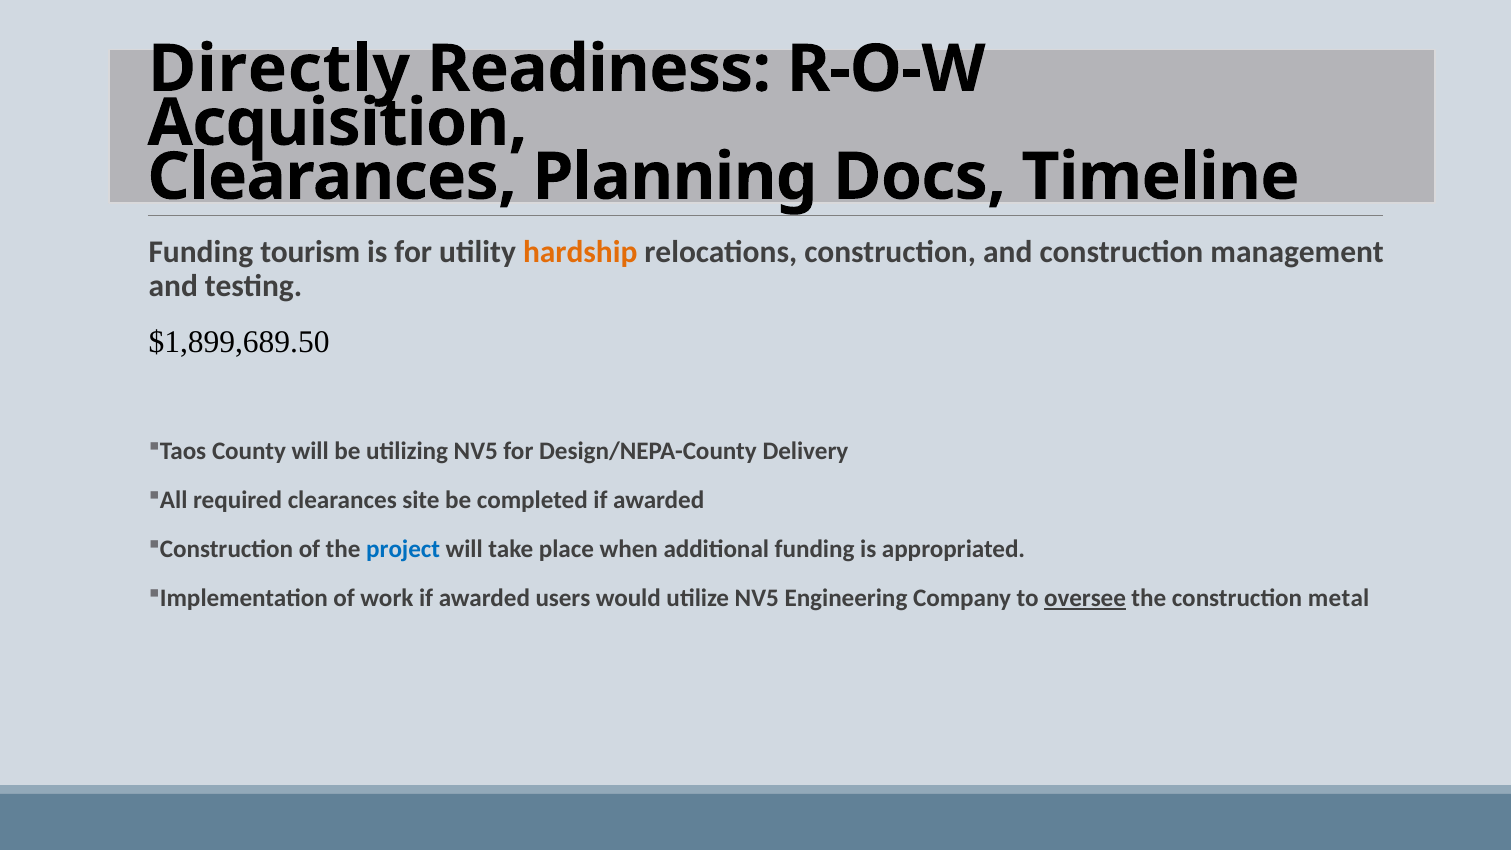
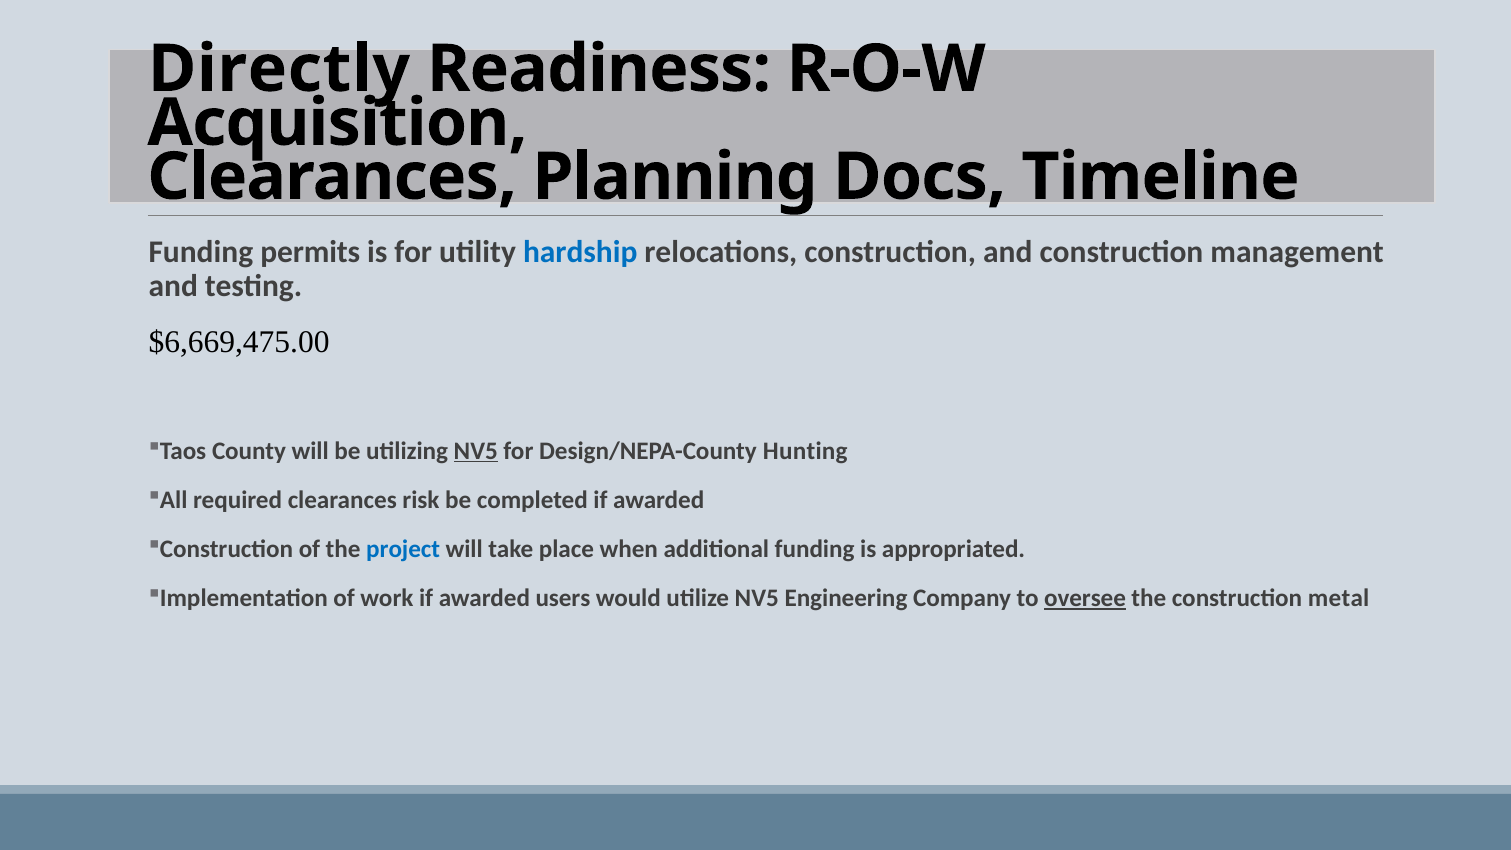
tourism: tourism -> permits
hardship colour: orange -> blue
$1,899,689.50: $1,899,689.50 -> $6,669,475.00
NV5 at (476, 451) underline: none -> present
Delivery: Delivery -> Hunting
site: site -> risk
